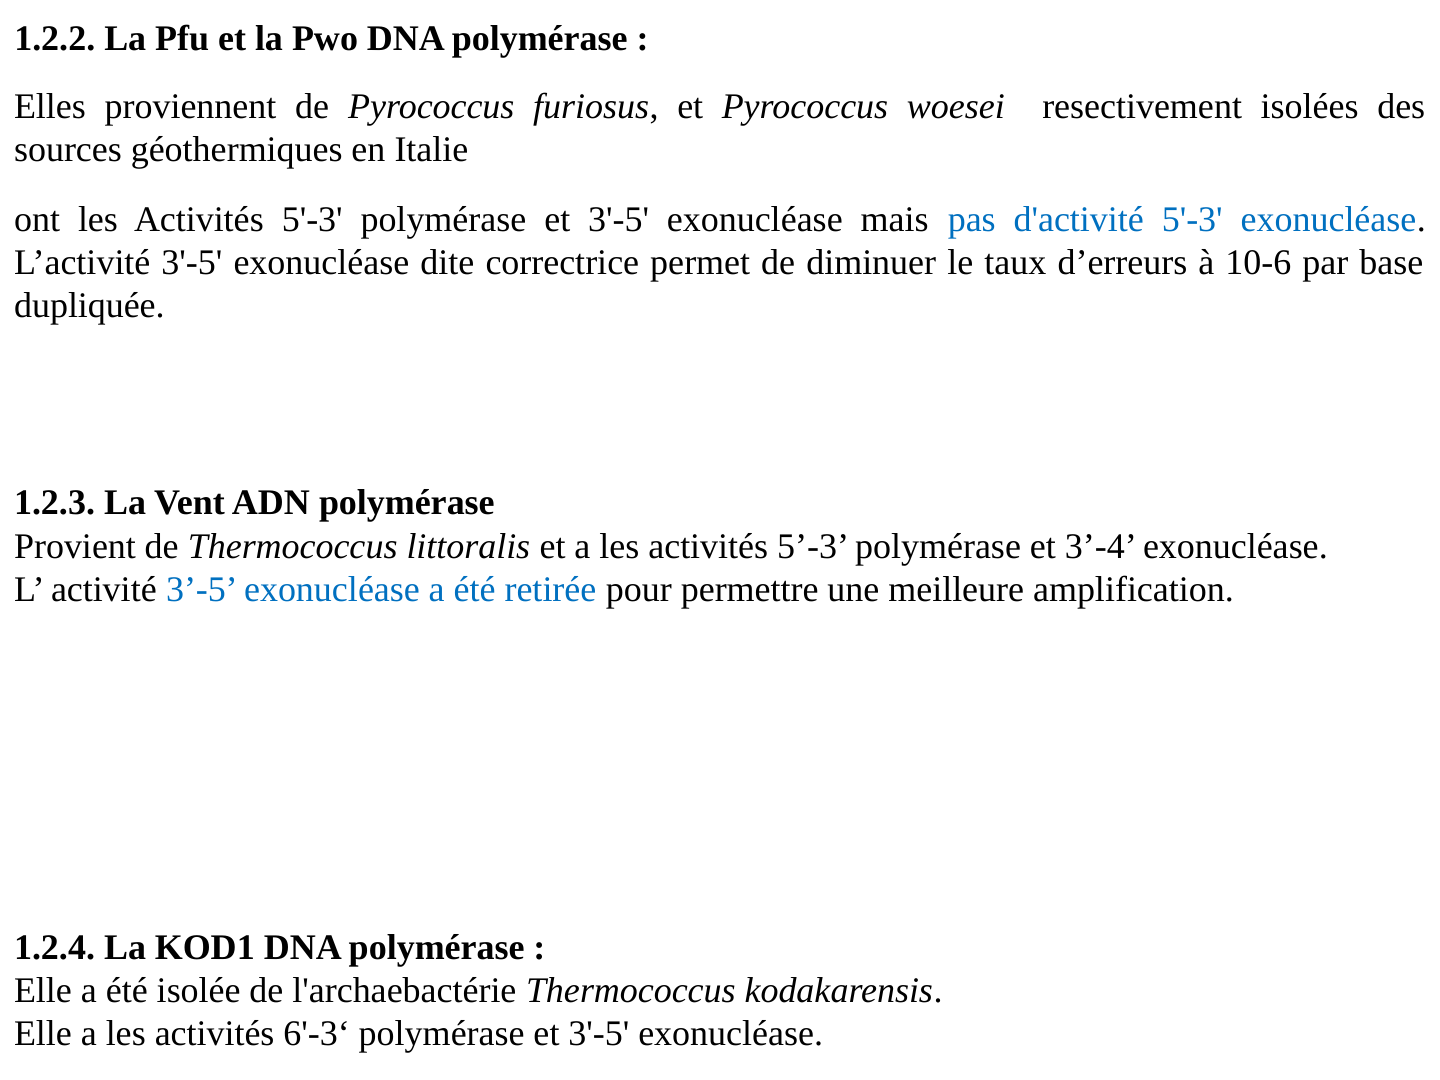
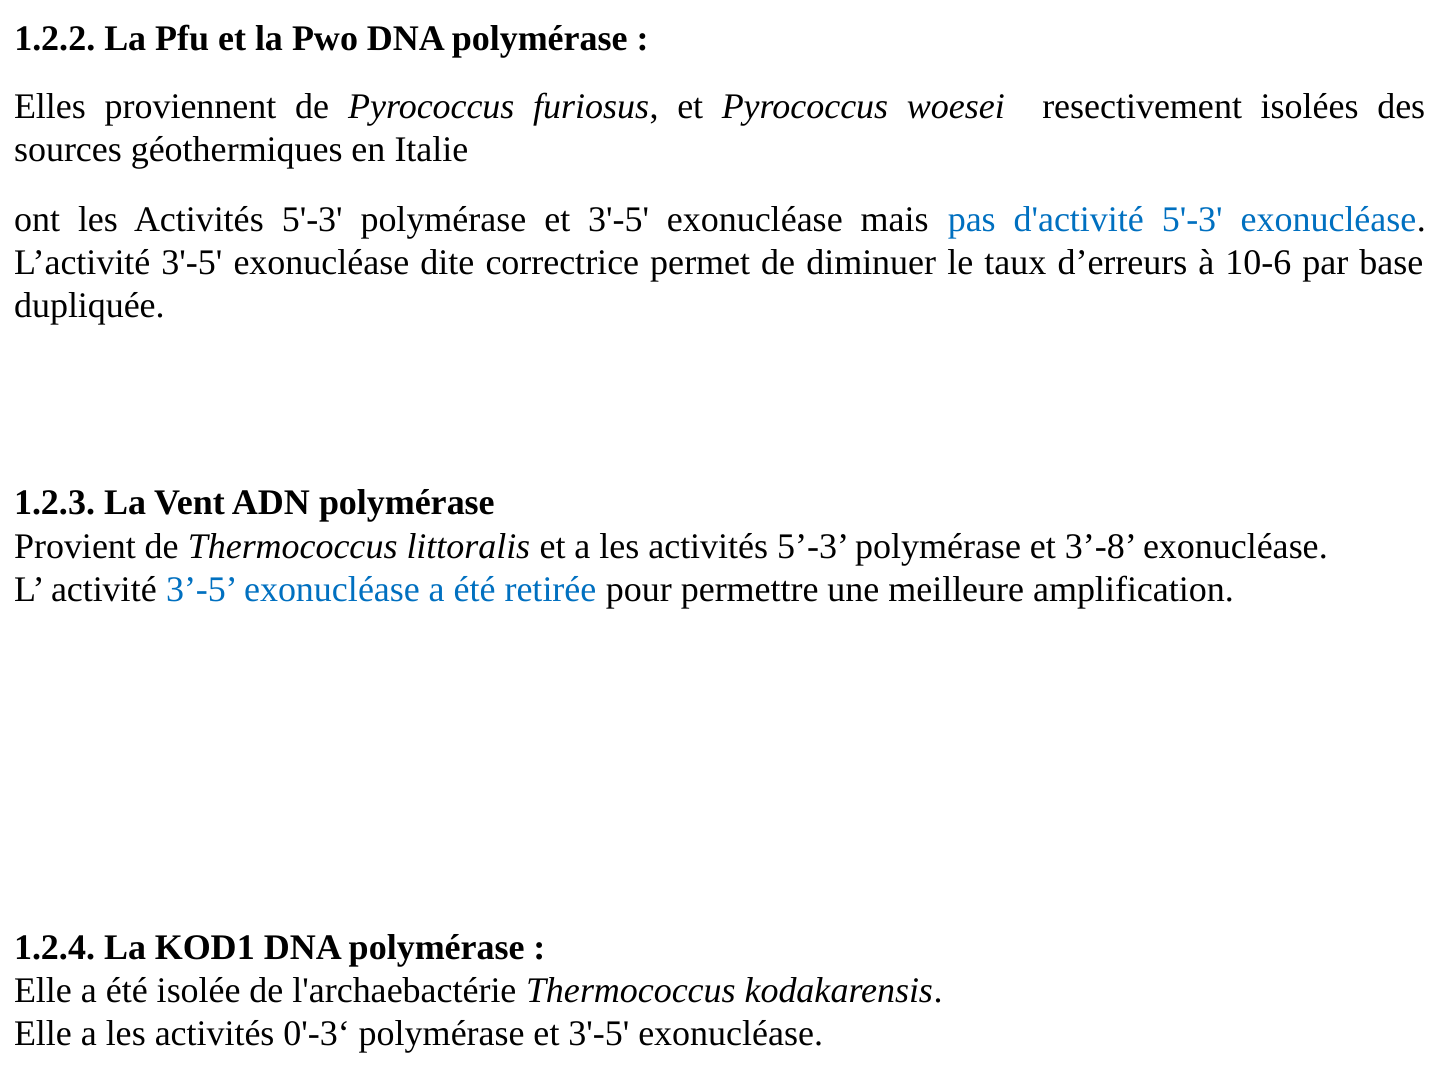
3’-4: 3’-4 -> 3’-8
6'-3‘: 6'-3‘ -> 0'-3‘
